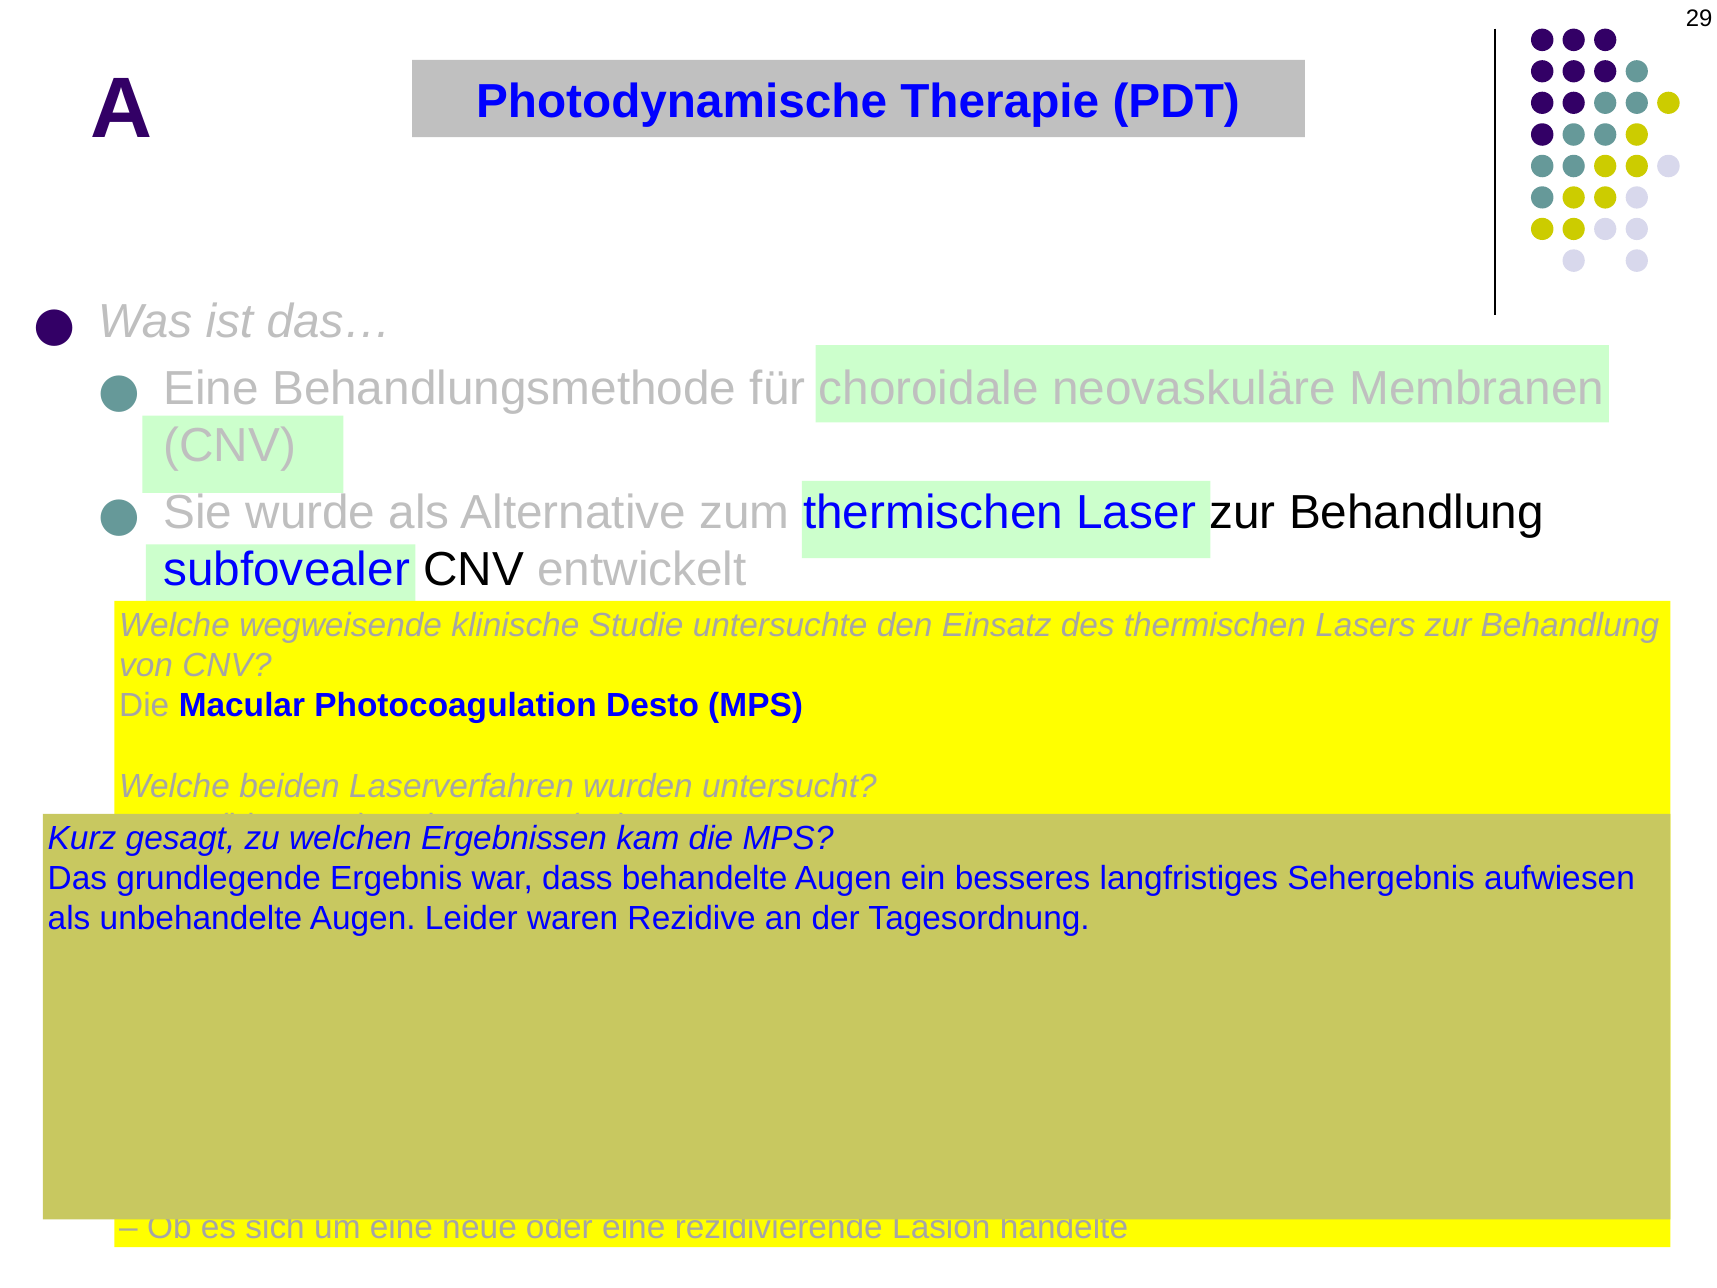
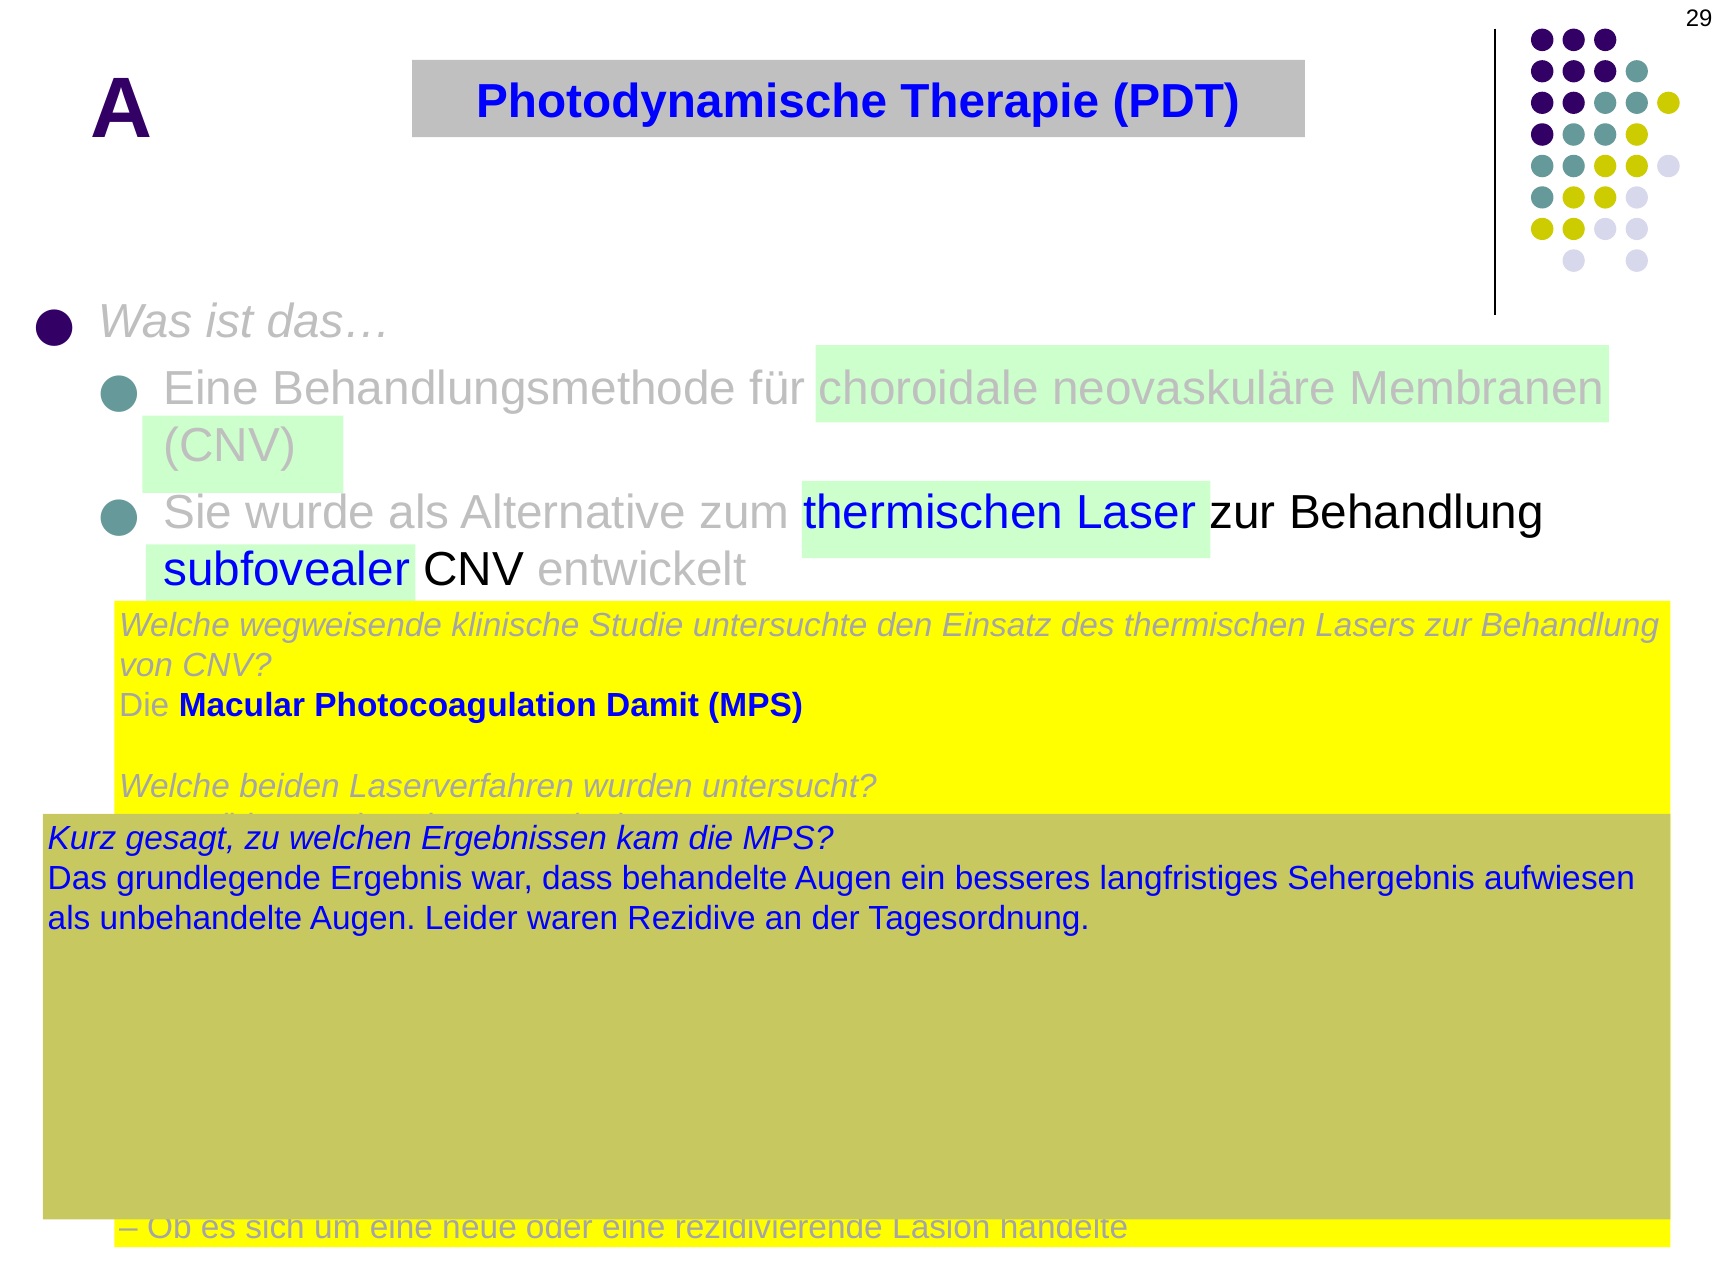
Desto: Desto -> Damit
